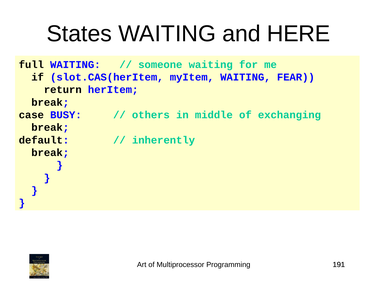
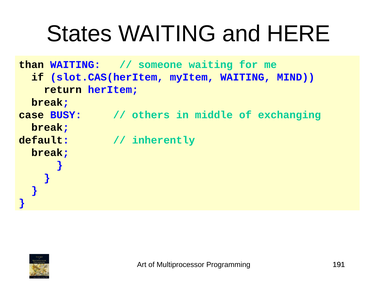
full: full -> than
FEAR: FEAR -> MIND
